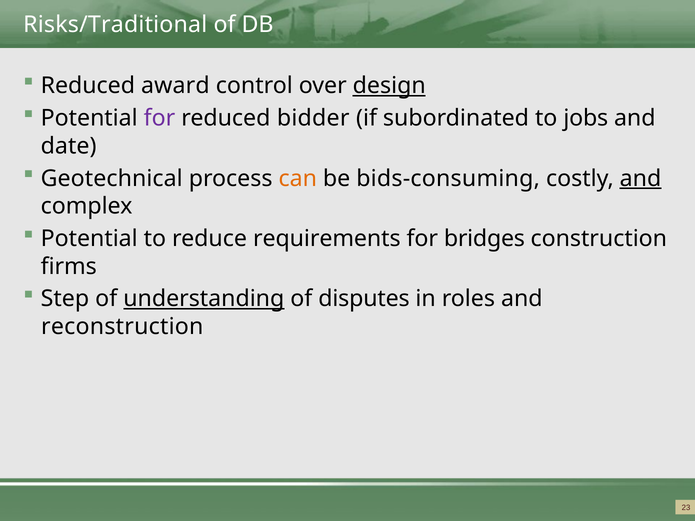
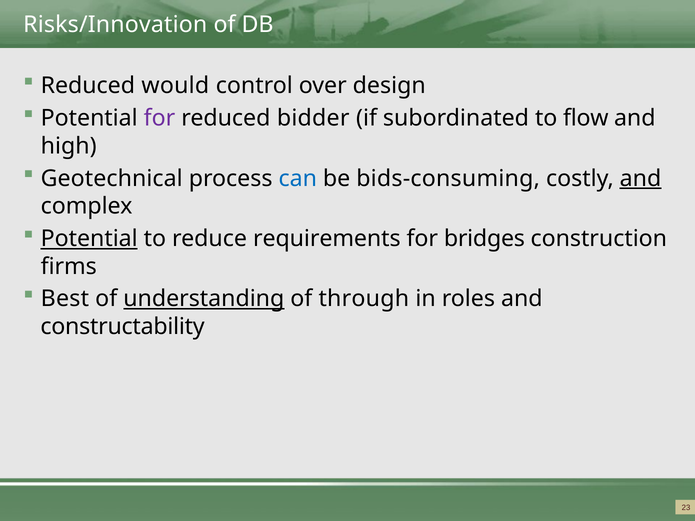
Risks/Traditional: Risks/Traditional -> Risks/Innovation
award: award -> would
design underline: present -> none
jobs: jobs -> flow
date: date -> high
can colour: orange -> blue
Potential at (89, 239) underline: none -> present
Step: Step -> Best
disputes: disputes -> through
reconstruction: reconstruction -> constructability
